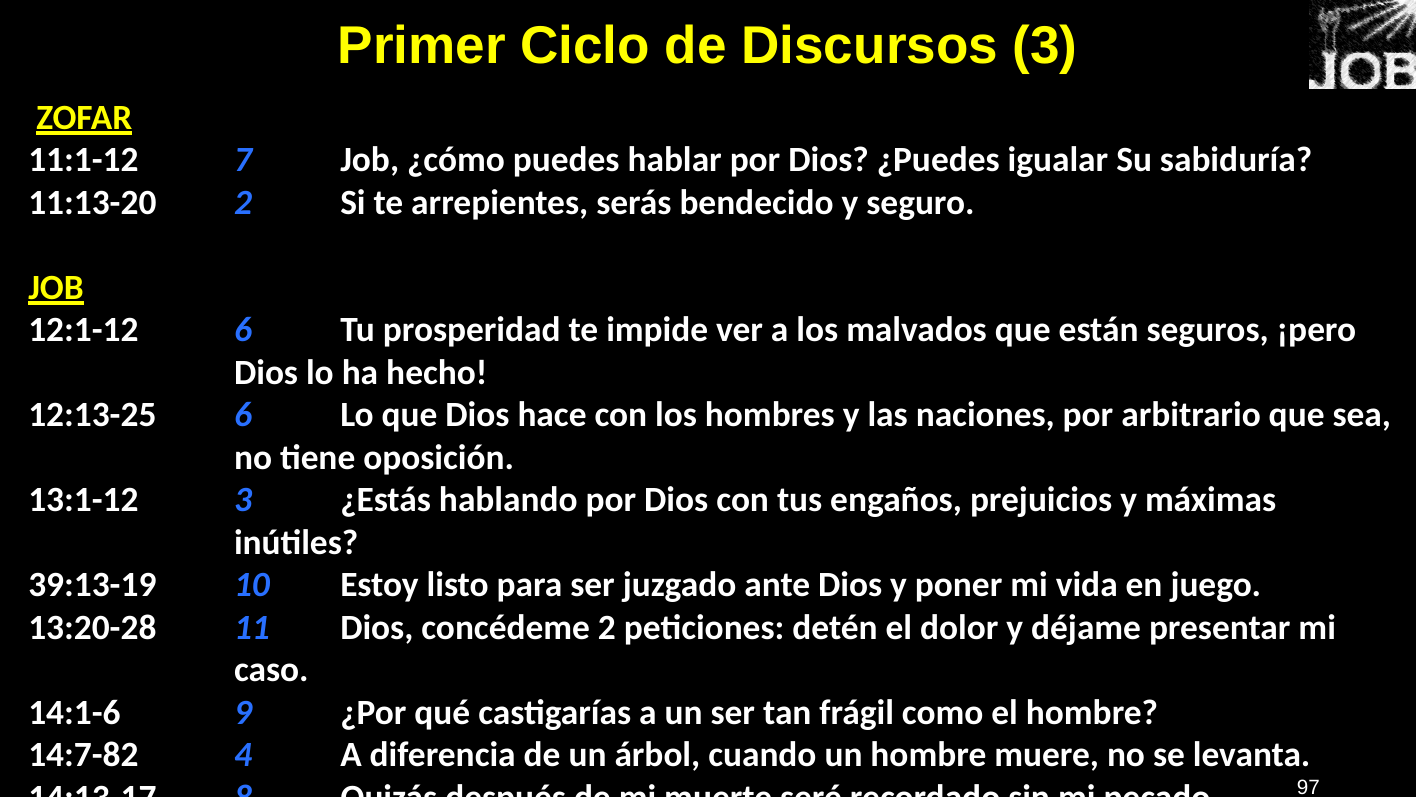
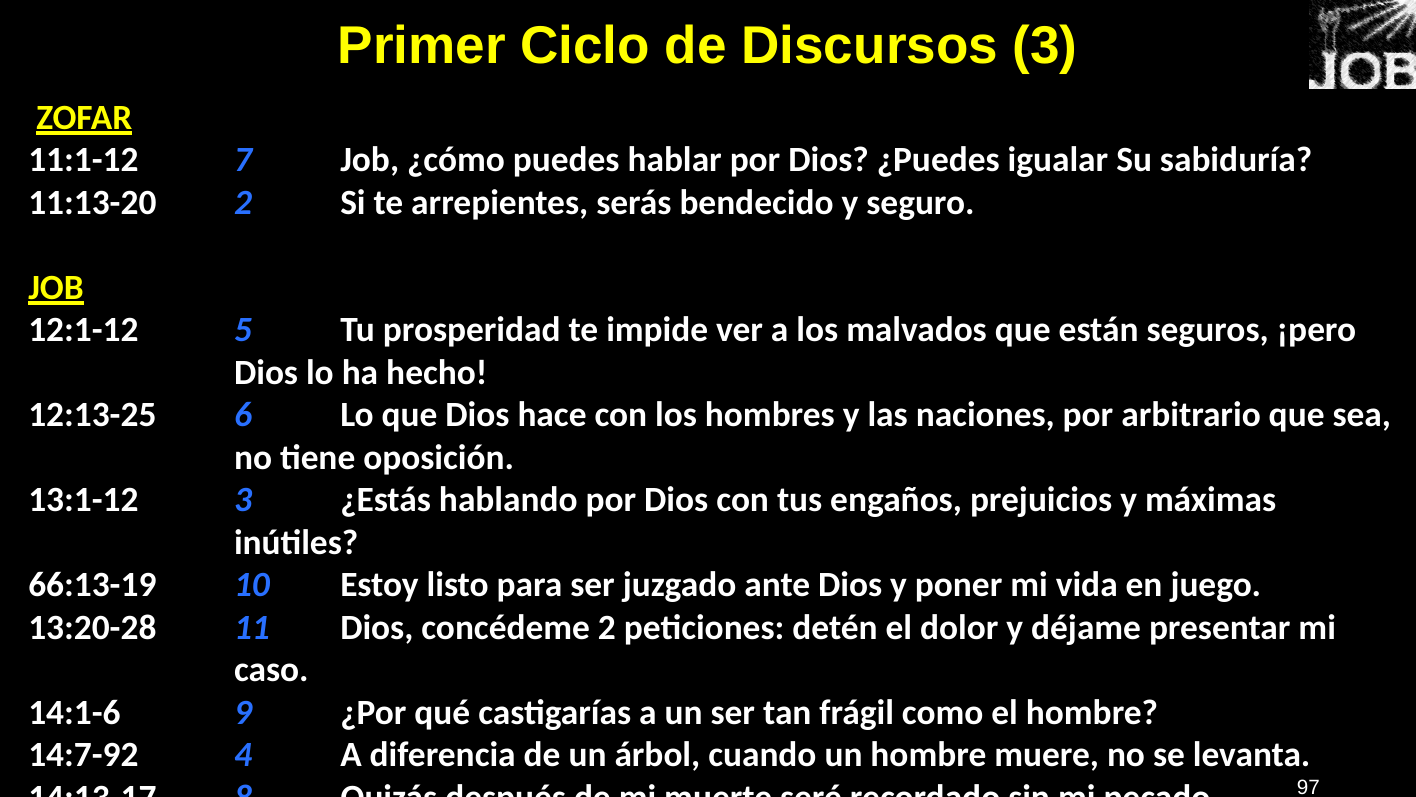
12:1-12 6: 6 -> 5
39:13-19: 39:13-19 -> 66:13-19
14:7-82: 14:7-82 -> 14:7-92
